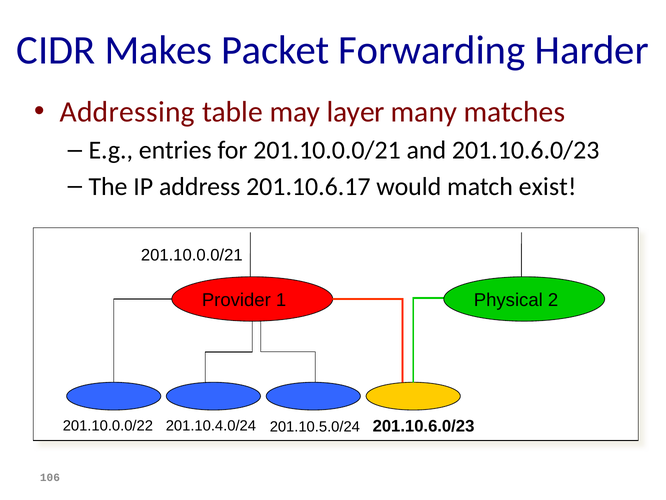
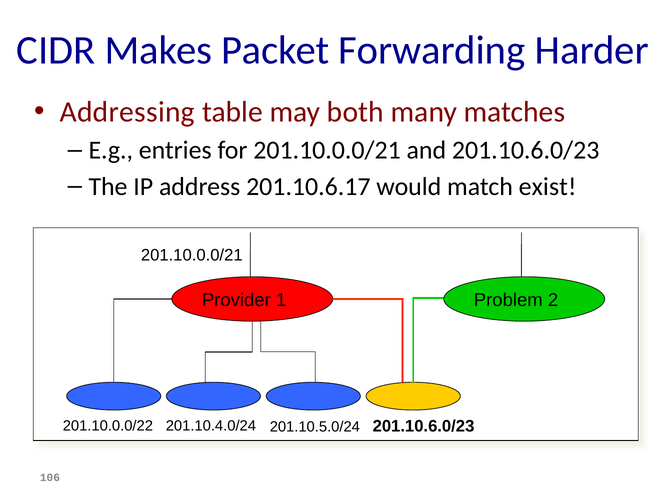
layer: layer -> both
Physical: Physical -> Problem
